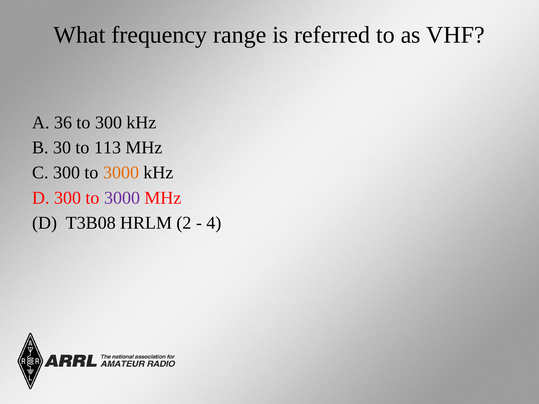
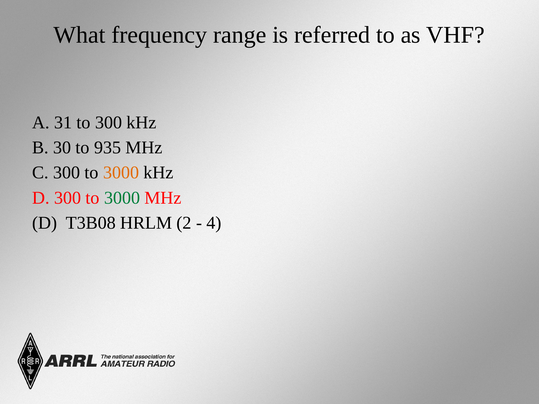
36: 36 -> 31
113: 113 -> 935
3000 at (122, 198) colour: purple -> green
